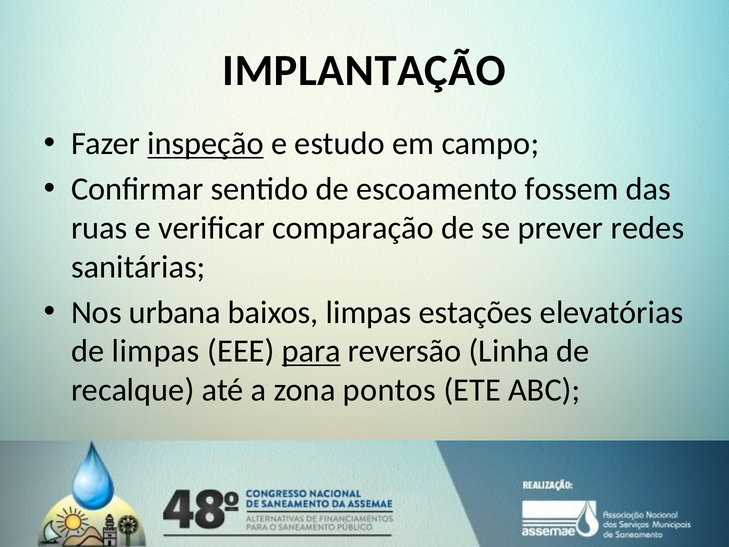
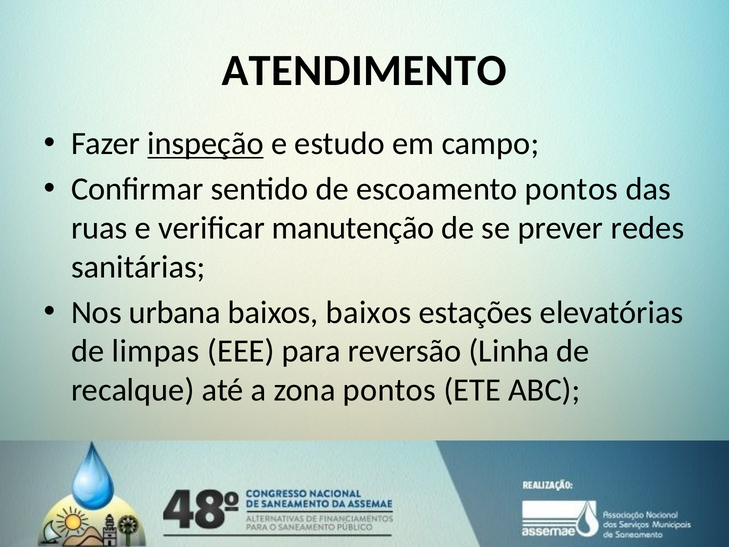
IMPLANTAÇÃO: IMPLANTAÇÃO -> ATENDIMENTO
escoamento fossem: fossem -> pontos
comparação: comparação -> manutenção
baixos limpas: limpas -> baixos
para underline: present -> none
